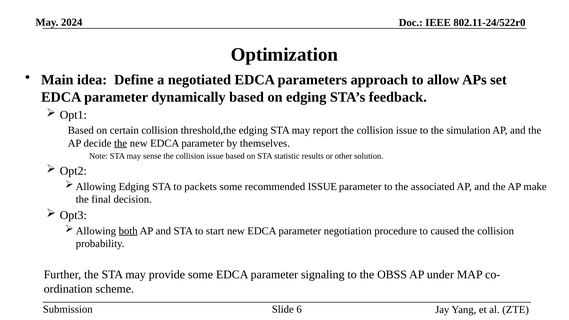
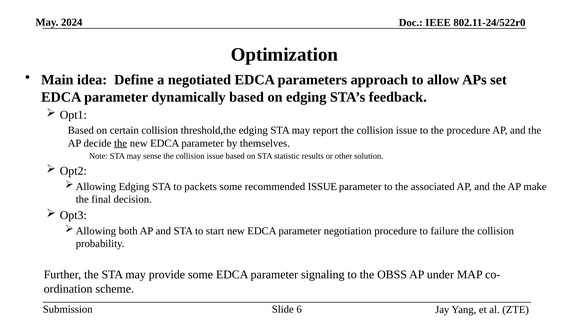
the simulation: simulation -> procedure
both underline: present -> none
caused: caused -> failure
